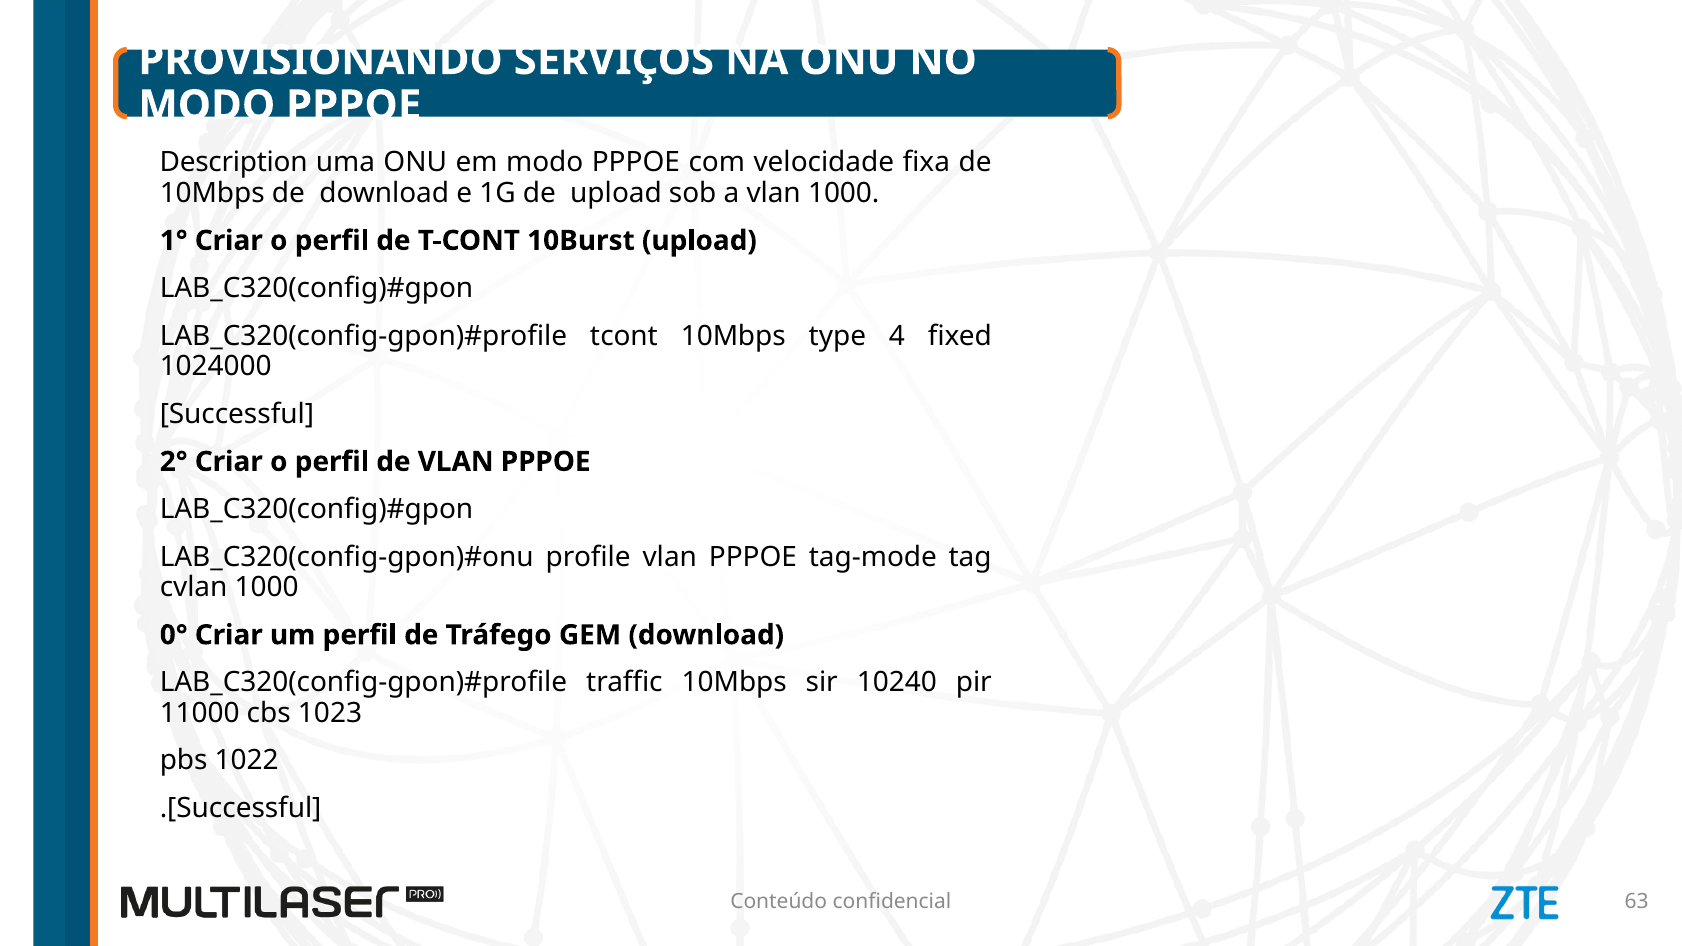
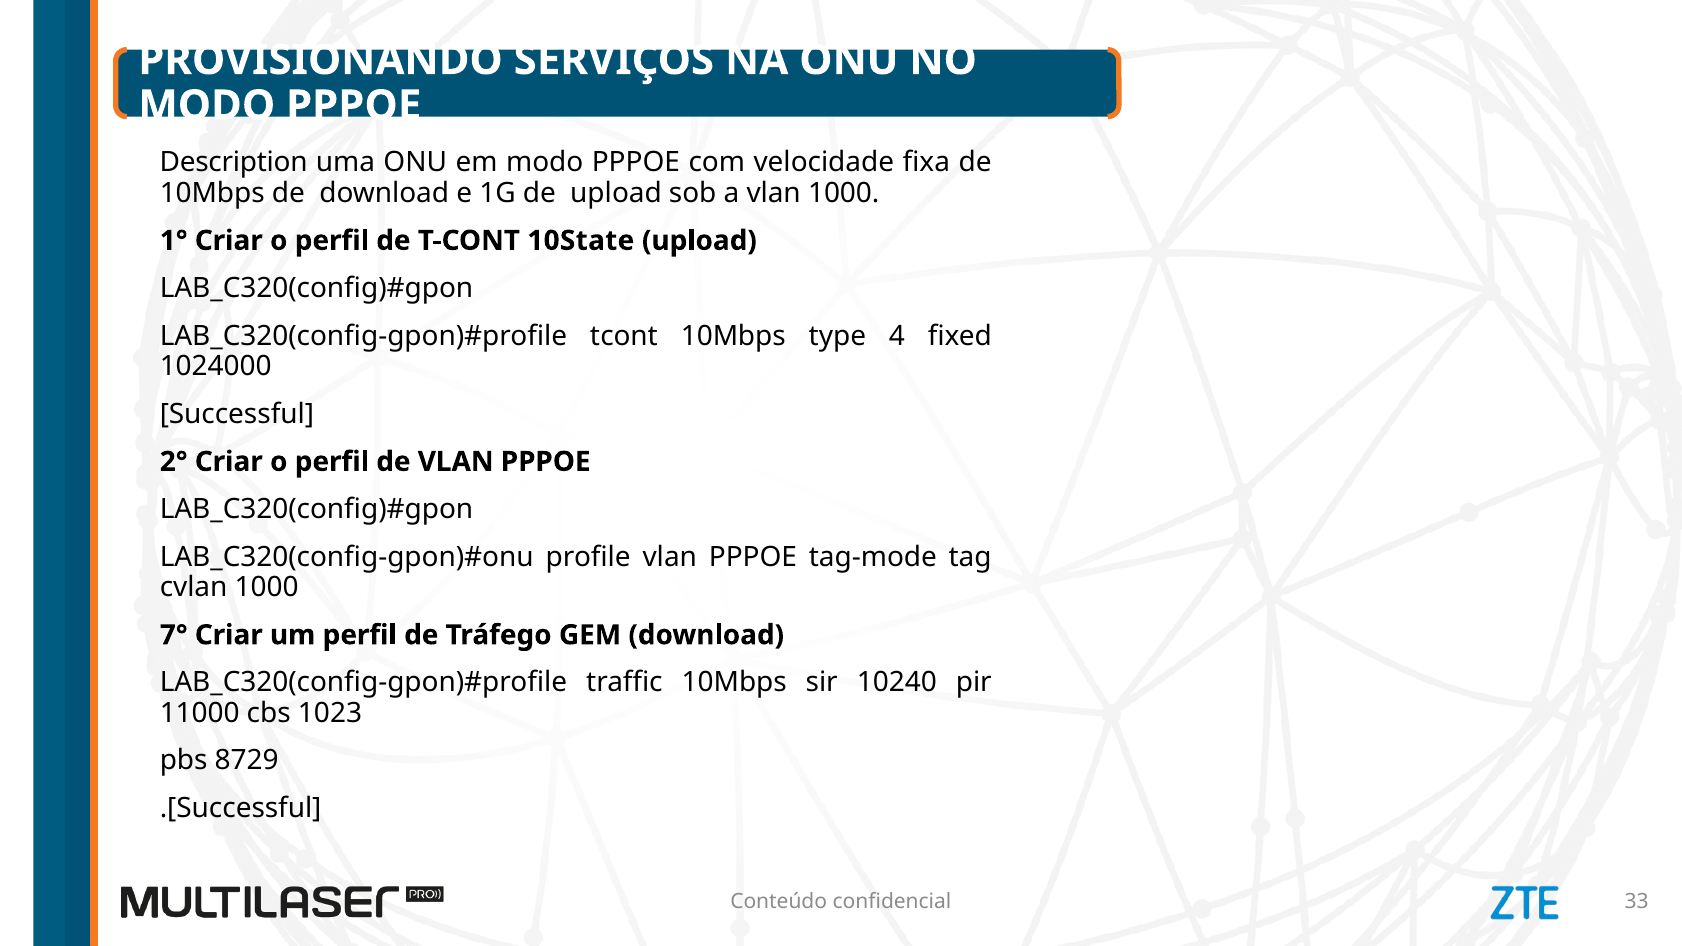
10Burst: 10Burst -> 10State
0°: 0° -> 7°
1022: 1022 -> 8729
63: 63 -> 33
